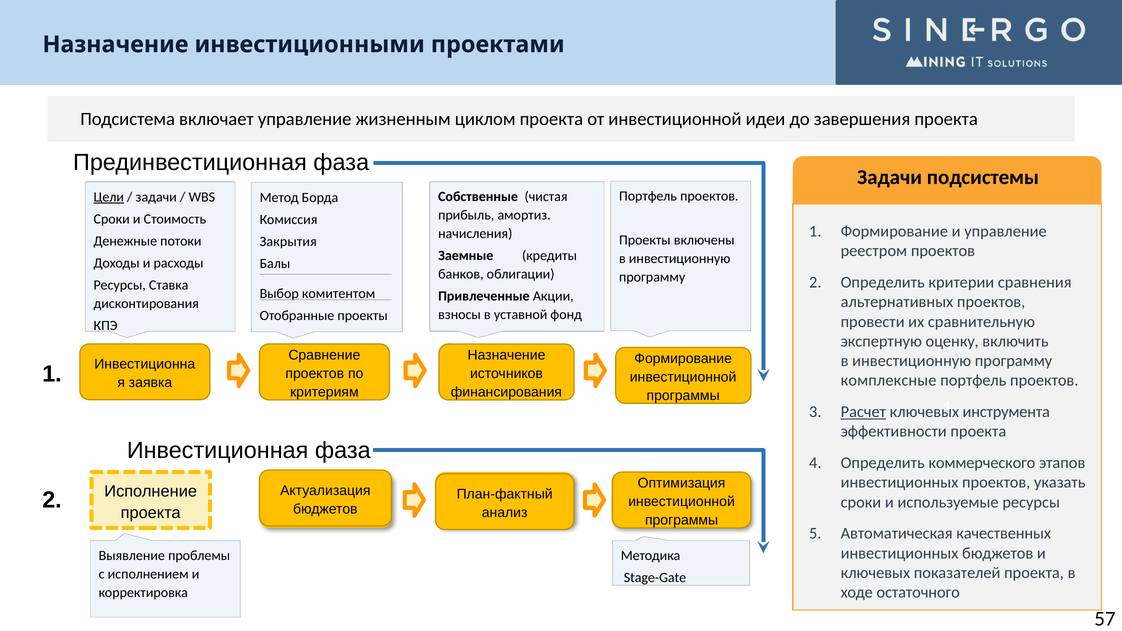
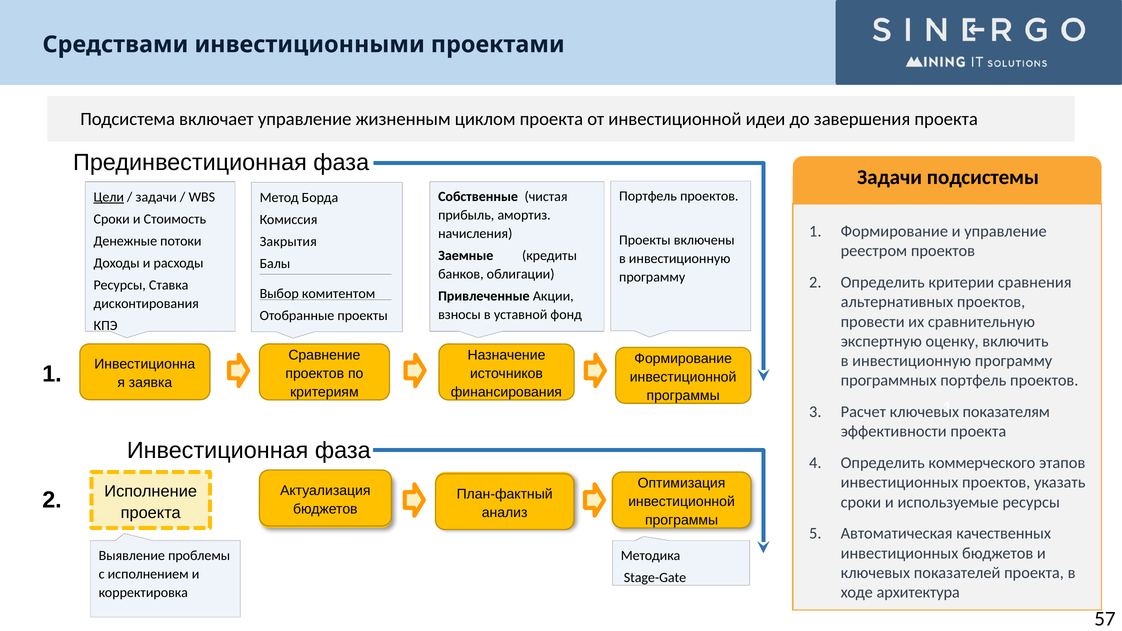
Назначение at (115, 45): Назначение -> Средствами
комплексные: комплексные -> программных
Расчет underline: present -> none
инструмента: инструмента -> показателям
остаточного: остаточного -> архитектура
